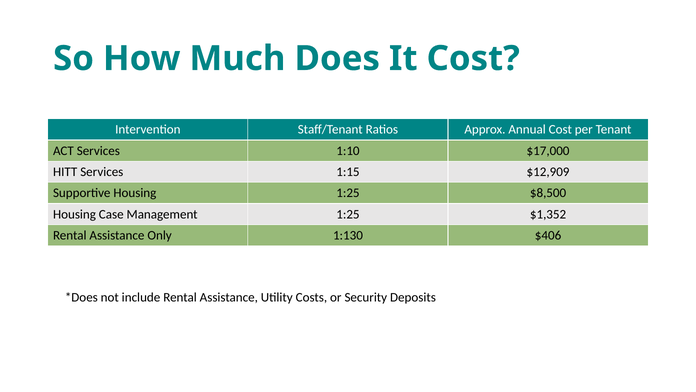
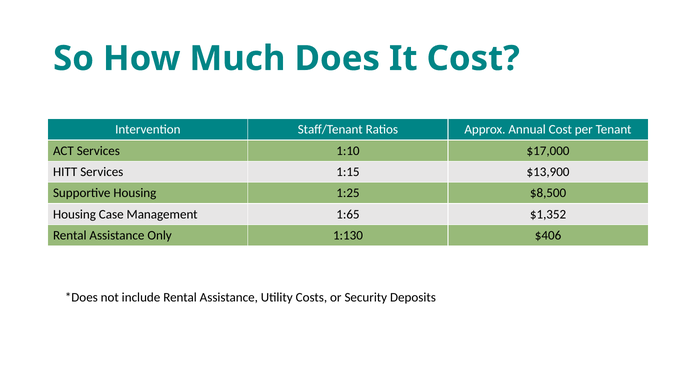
$12,909: $12,909 -> $13,900
Management 1:25: 1:25 -> 1:65
